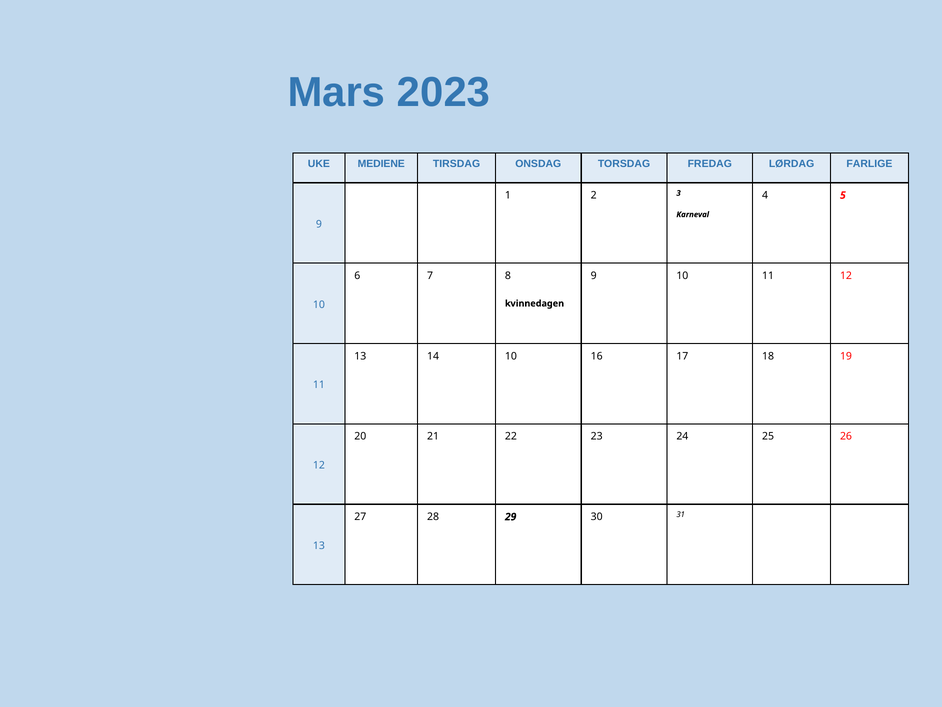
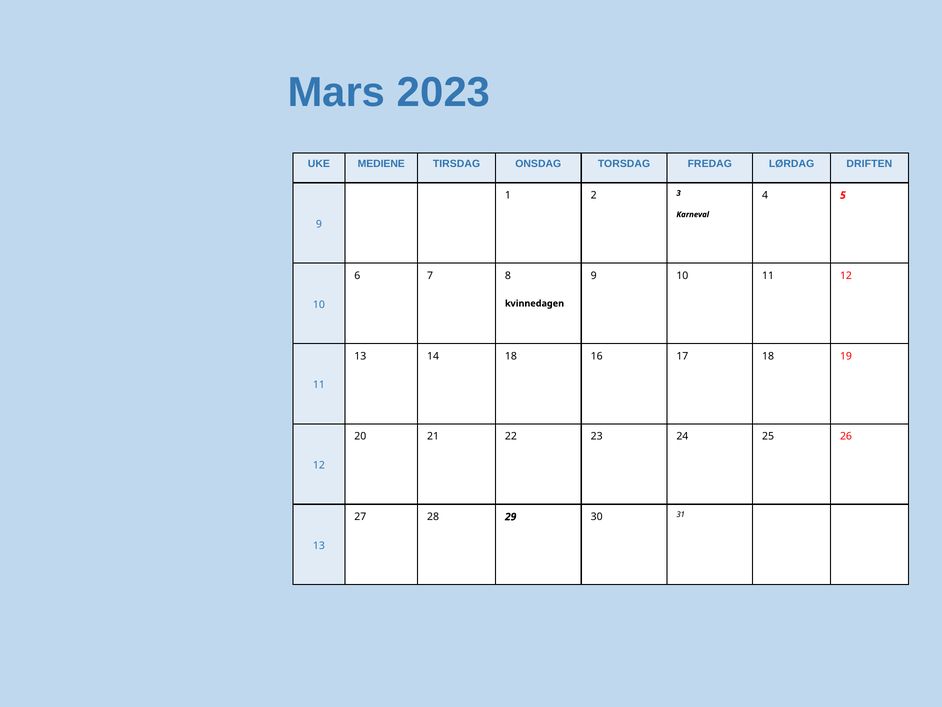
FARLIGE: FARLIGE -> DRIFTEN
14 10: 10 -> 18
